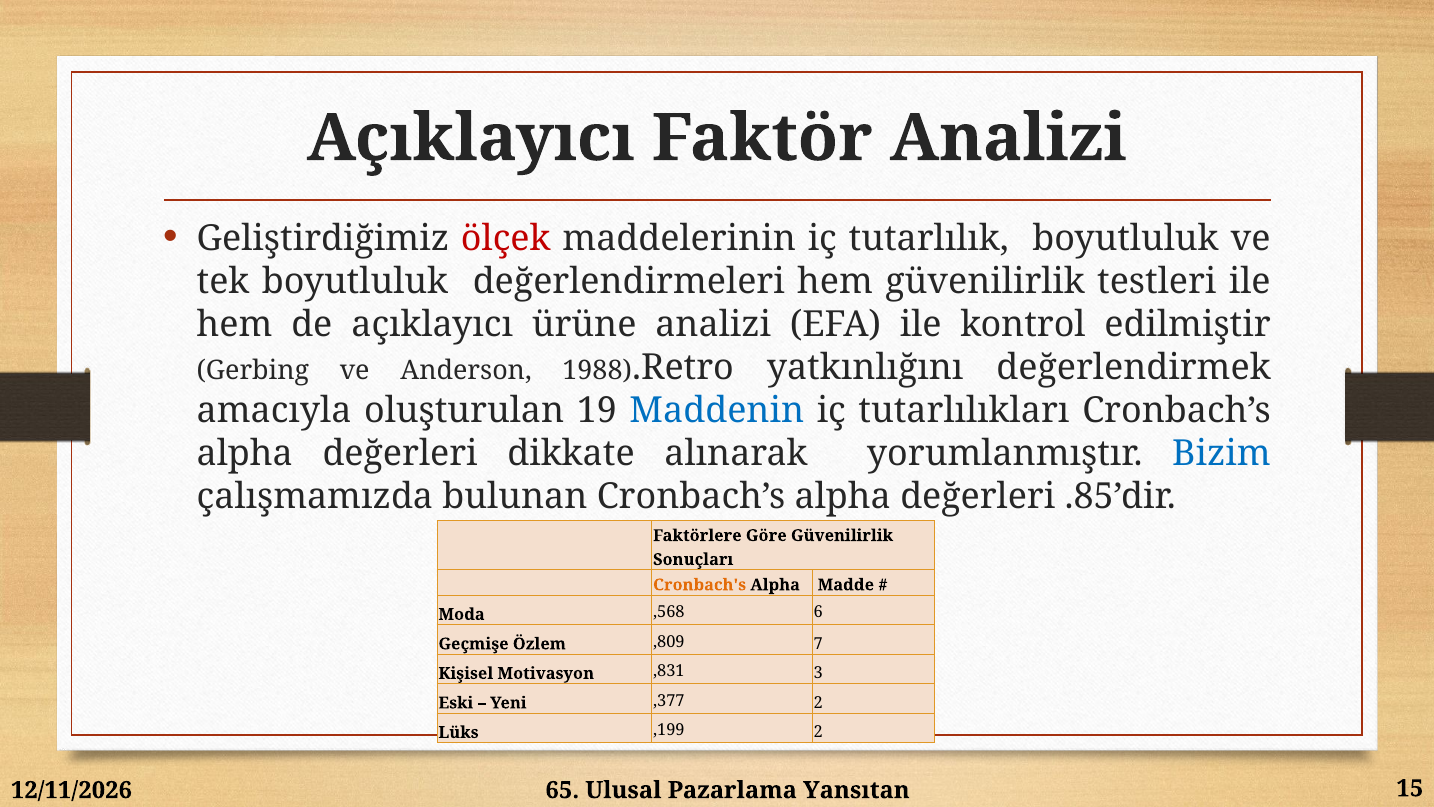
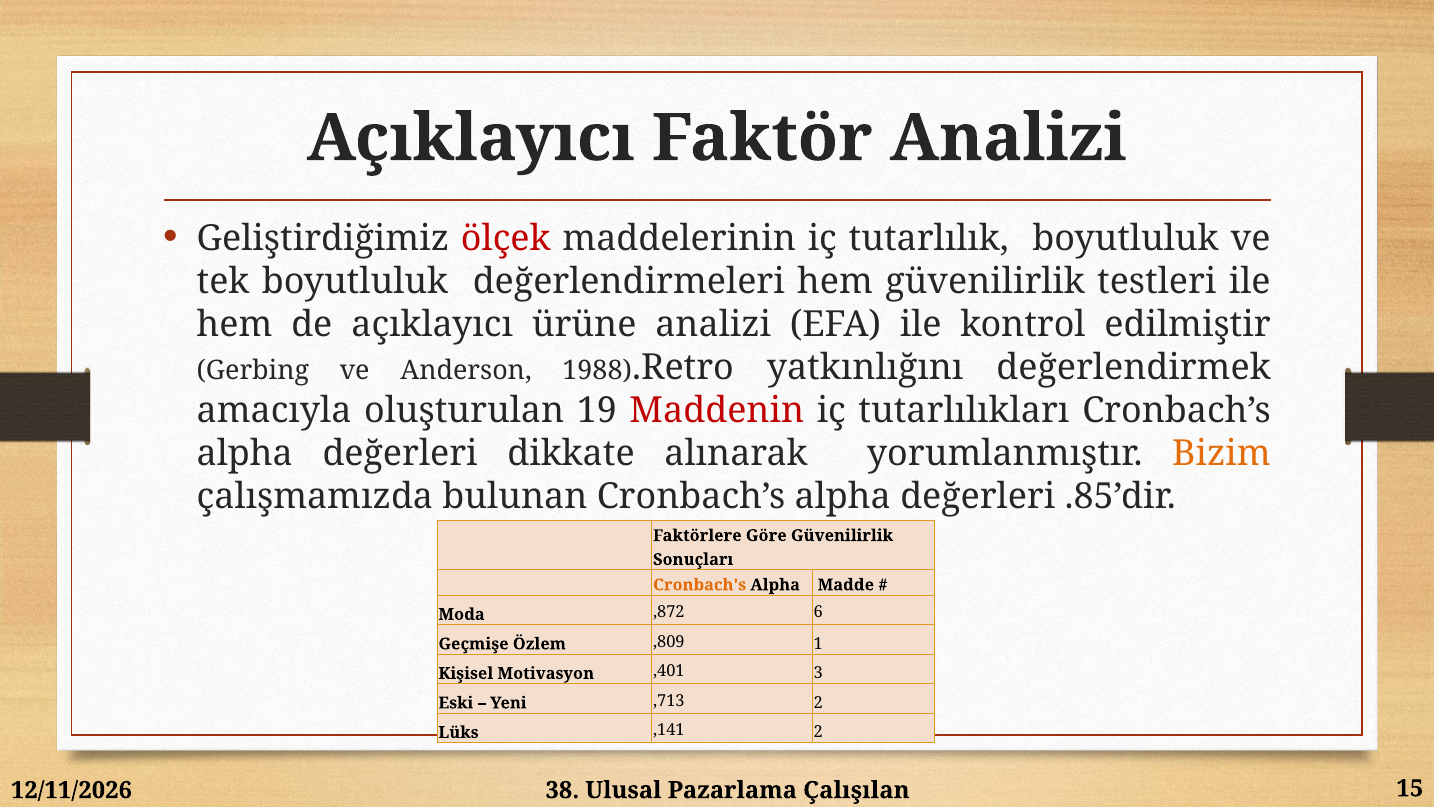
Maddenin colour: blue -> red
Bizim colour: blue -> orange
,568: ,568 -> ,872
7: 7 -> 1
,831: ,831 -> ,401
,377: ,377 -> ,713
,199: ,199 -> ,141
65: 65 -> 38
Yansıtan: Yansıtan -> Çalışılan
